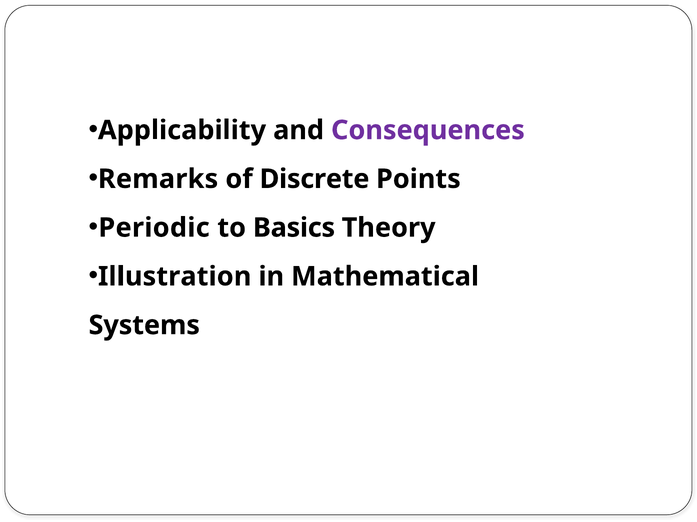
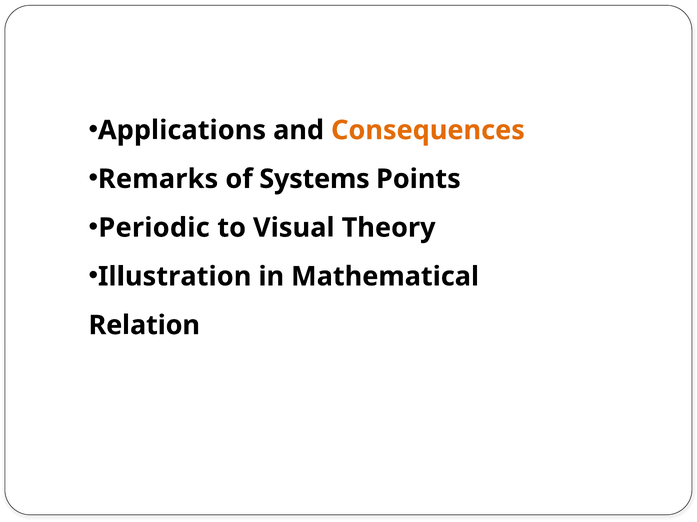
Applicability: Applicability -> Applications
Consequences colour: purple -> orange
Discrete: Discrete -> Systems
Basics: Basics -> Visual
Systems: Systems -> Relation
